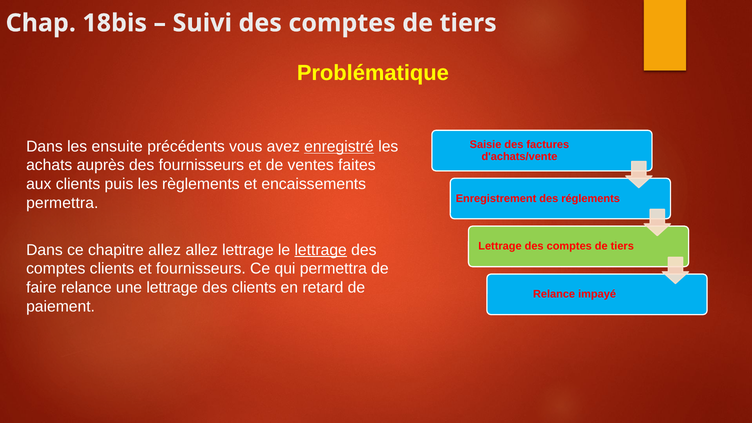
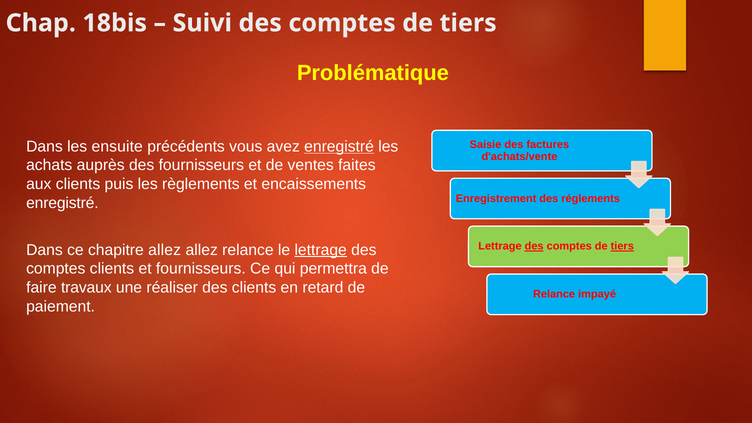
permettra at (62, 203): permettra -> enregistré
des at (534, 246) underline: none -> present
tiers at (622, 246) underline: none -> present
allez lettrage: lettrage -> relance
faire relance: relance -> travaux
une lettrage: lettrage -> réaliser
